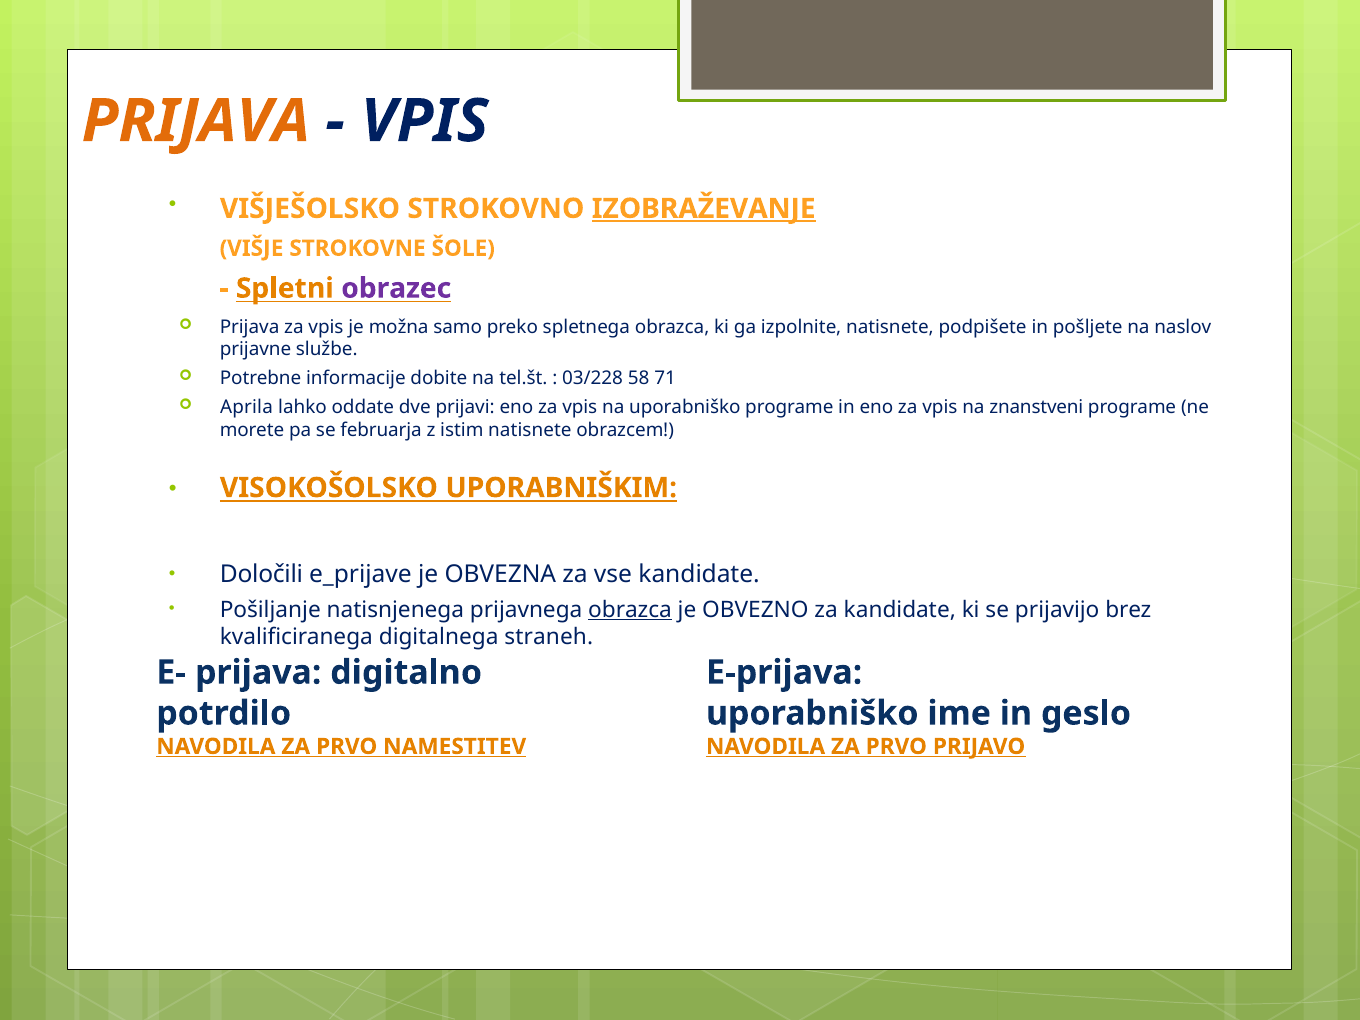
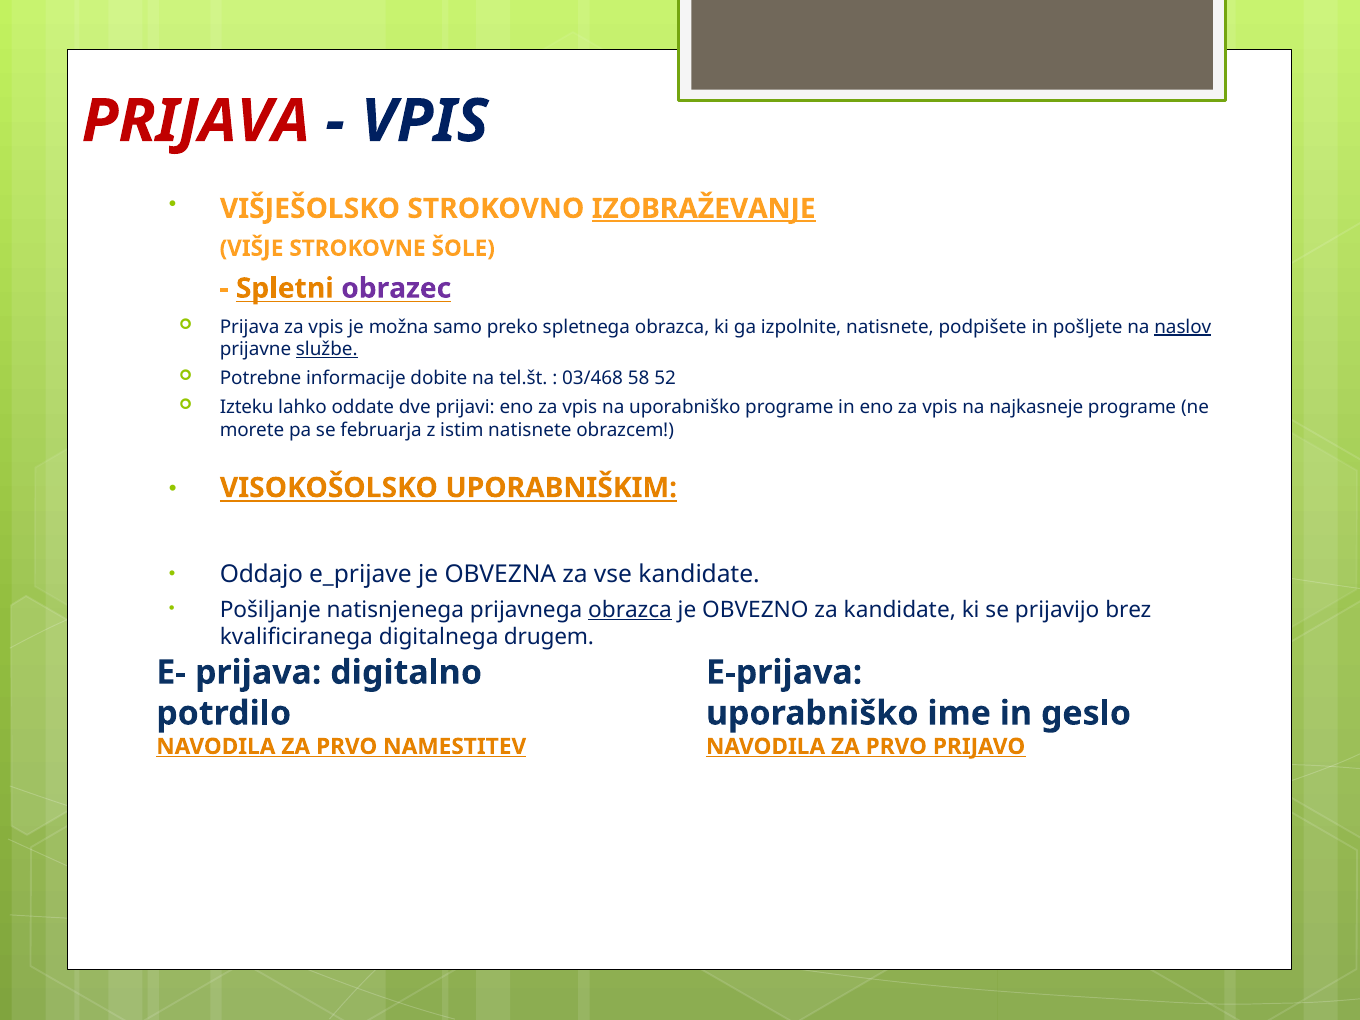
PRIJAVA at (196, 121) colour: orange -> red
naslov underline: none -> present
službe underline: none -> present
03/228: 03/228 -> 03/468
71: 71 -> 52
Aprila: Aprila -> Izteku
znanstveni: znanstveni -> najkasneje
Določili: Določili -> Oddajo
straneh: straneh -> drugem
